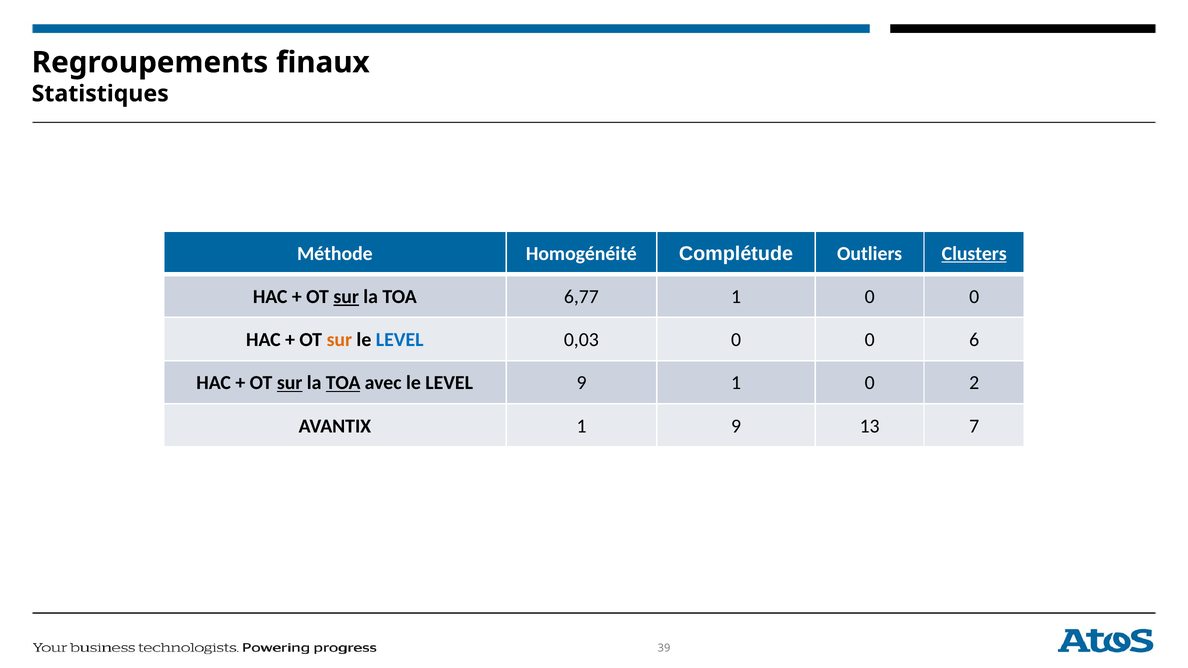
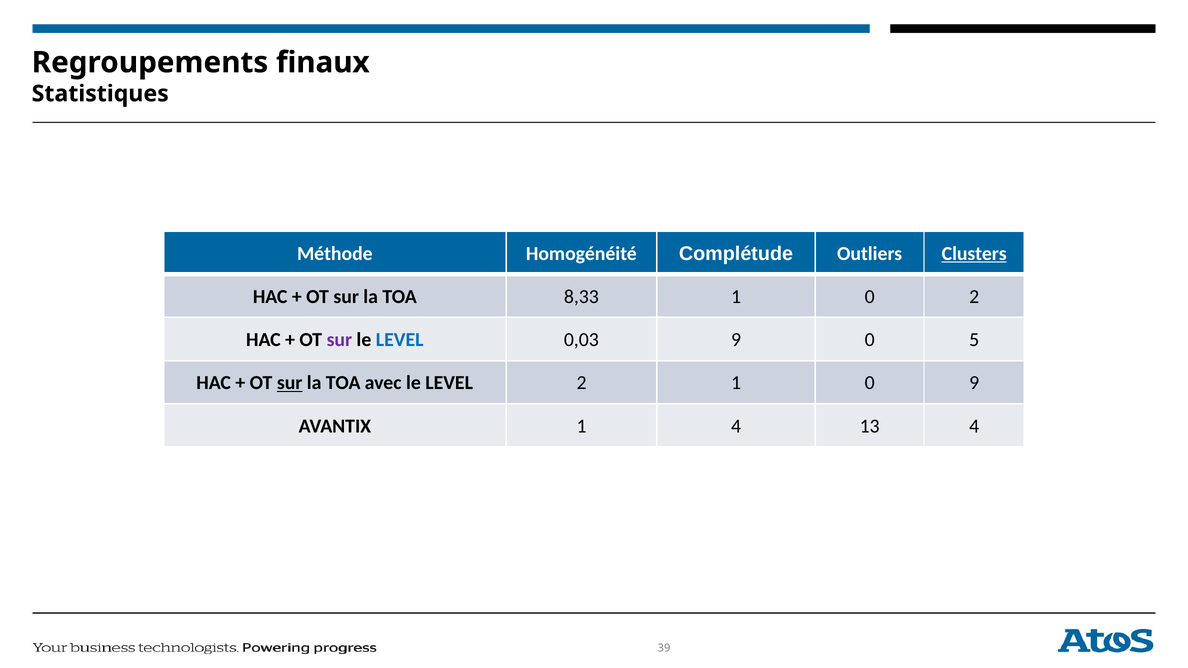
sur at (346, 297) underline: present -> none
6,77: 6,77 -> 8,33
1 0 0: 0 -> 2
sur at (339, 340) colour: orange -> purple
0,03 0: 0 -> 9
6: 6 -> 5
TOA at (343, 383) underline: present -> none
LEVEL 9: 9 -> 2
0 2: 2 -> 9
1 9: 9 -> 4
13 7: 7 -> 4
